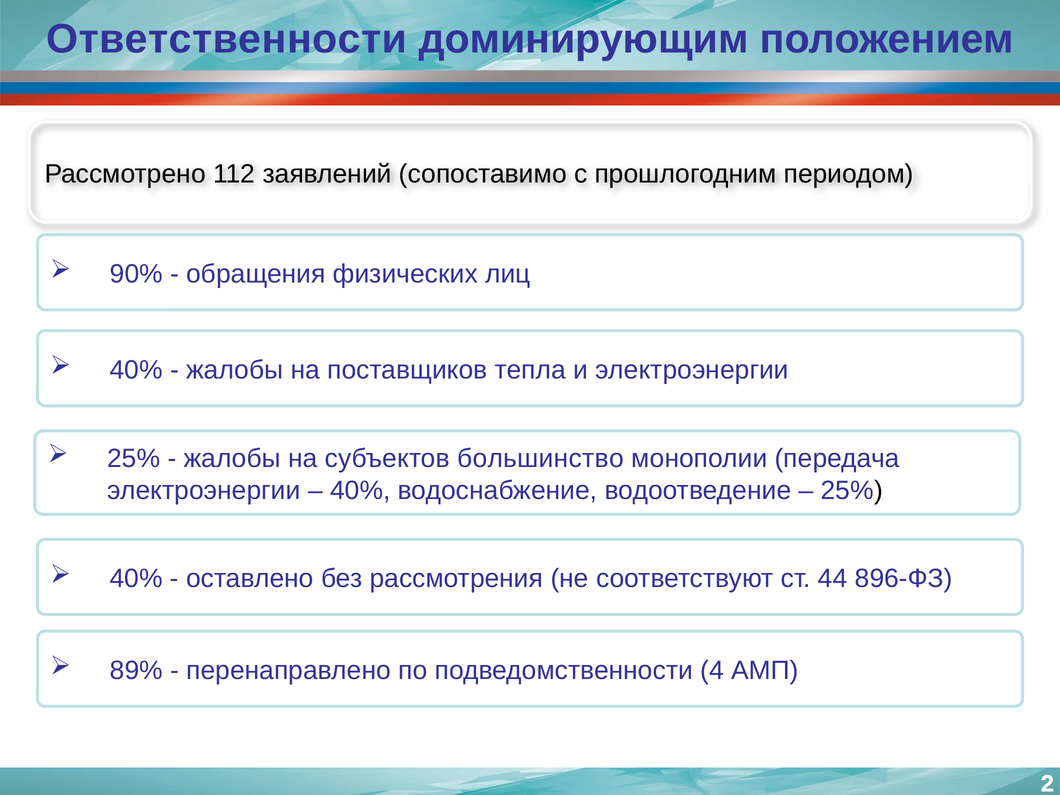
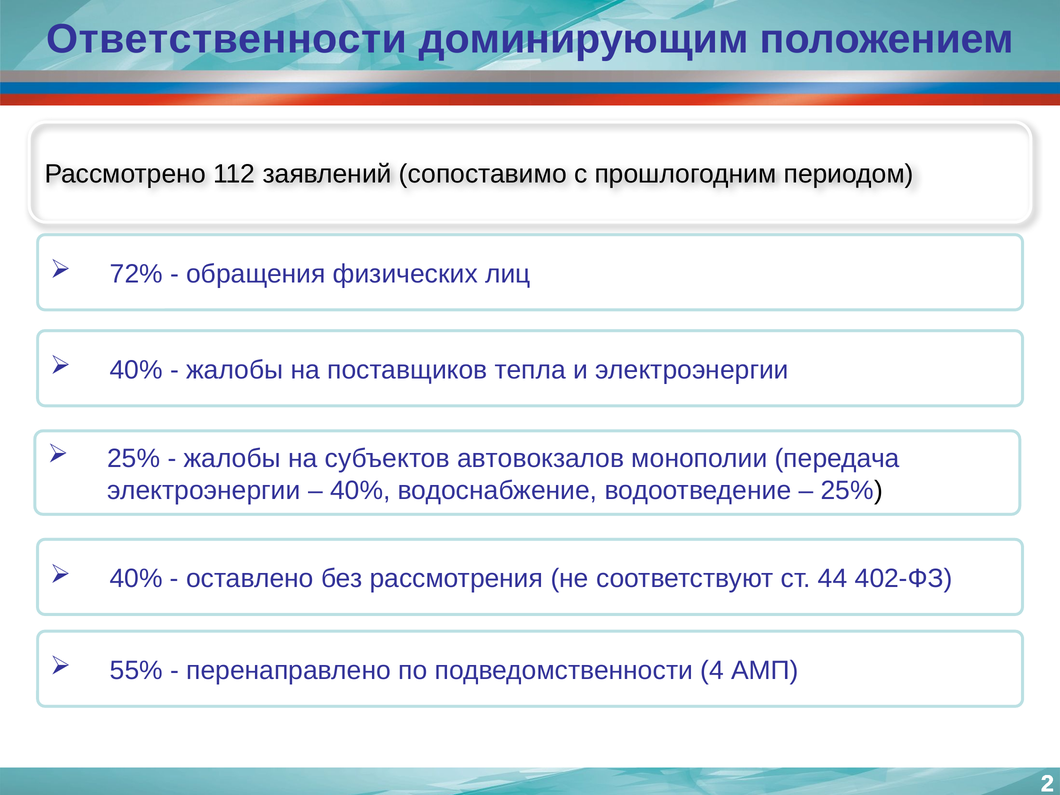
90%: 90% -> 72%
большинство: большинство -> автовокзалов
896-ФЗ: 896-ФЗ -> 402-ФЗ
89%: 89% -> 55%
